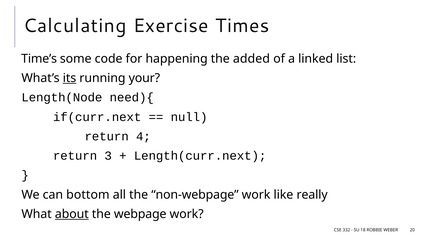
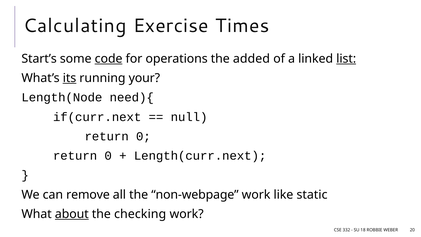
Time’s: Time’s -> Start’s
code underline: none -> present
happening: happening -> operations
list underline: none -> present
4 at (143, 136): 4 -> 0
3 at (108, 156): 3 -> 0
bottom: bottom -> remove
really: really -> static
webpage: webpage -> checking
